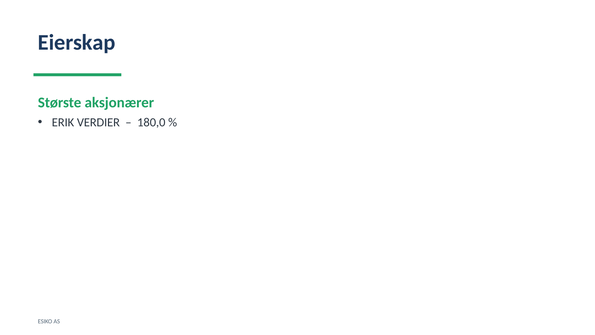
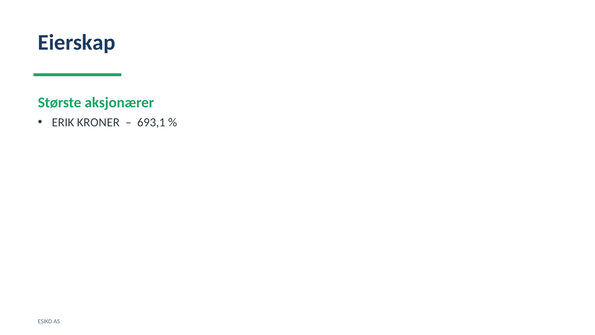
VERDIER: VERDIER -> KRONER
180,0: 180,0 -> 693,1
